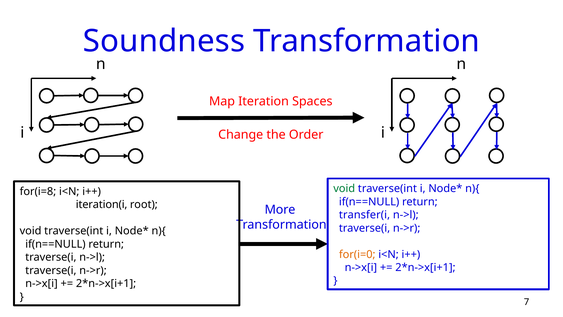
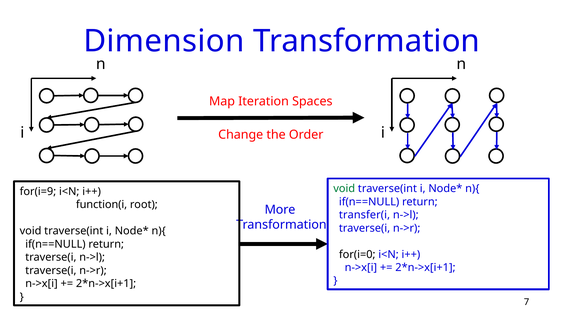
Soundness: Soundness -> Dimension
for(i=8: for(i=8 -> for(i=9
iteration(i: iteration(i -> function(i
for(i=0 colour: orange -> black
